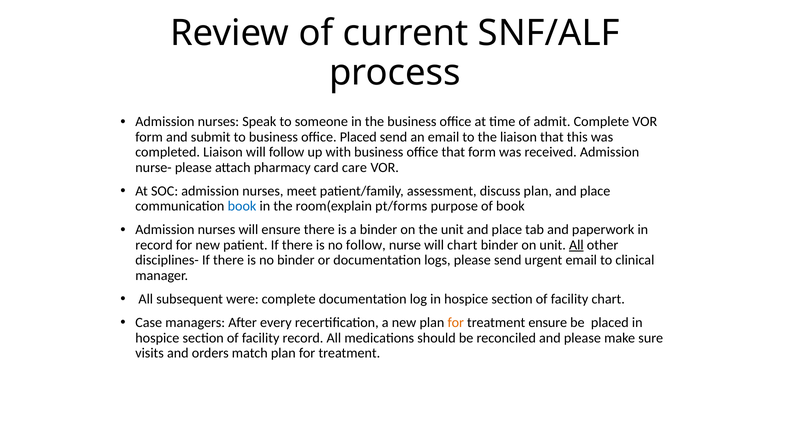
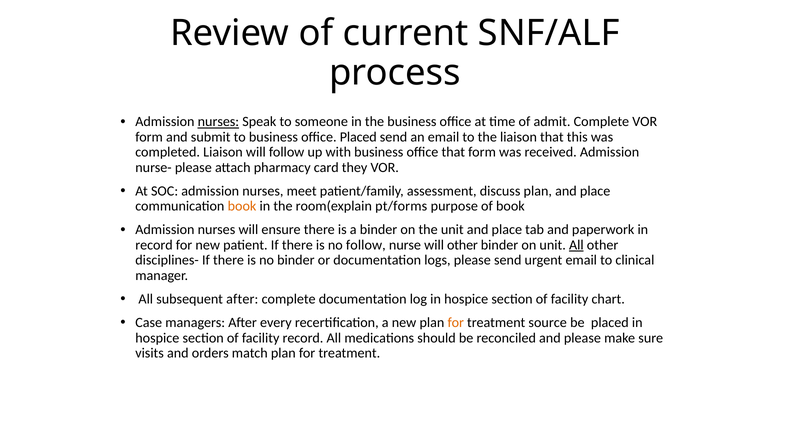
nurses at (218, 122) underline: none -> present
care: care -> they
book at (242, 206) colour: blue -> orange
will chart: chart -> other
subsequent were: were -> after
treatment ensure: ensure -> source
